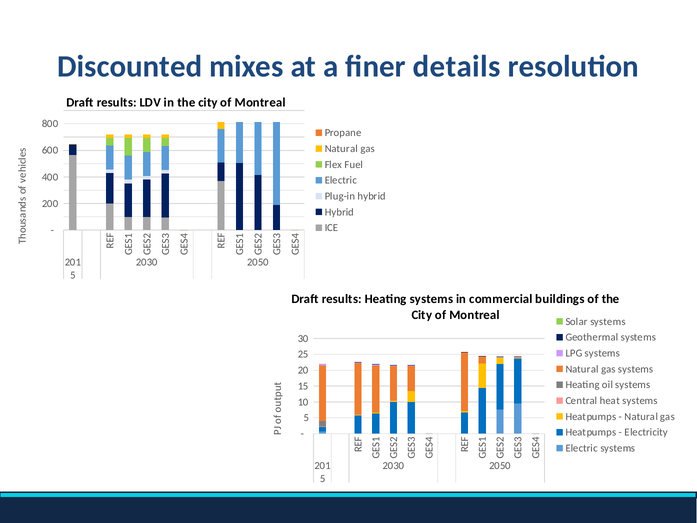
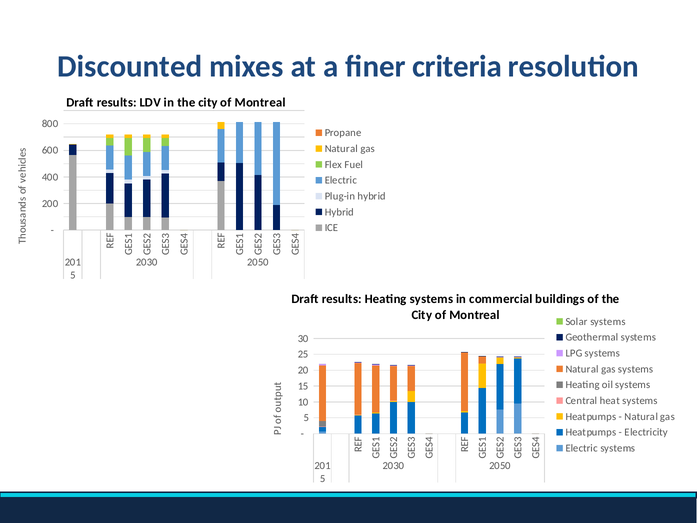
details: details -> criteria
